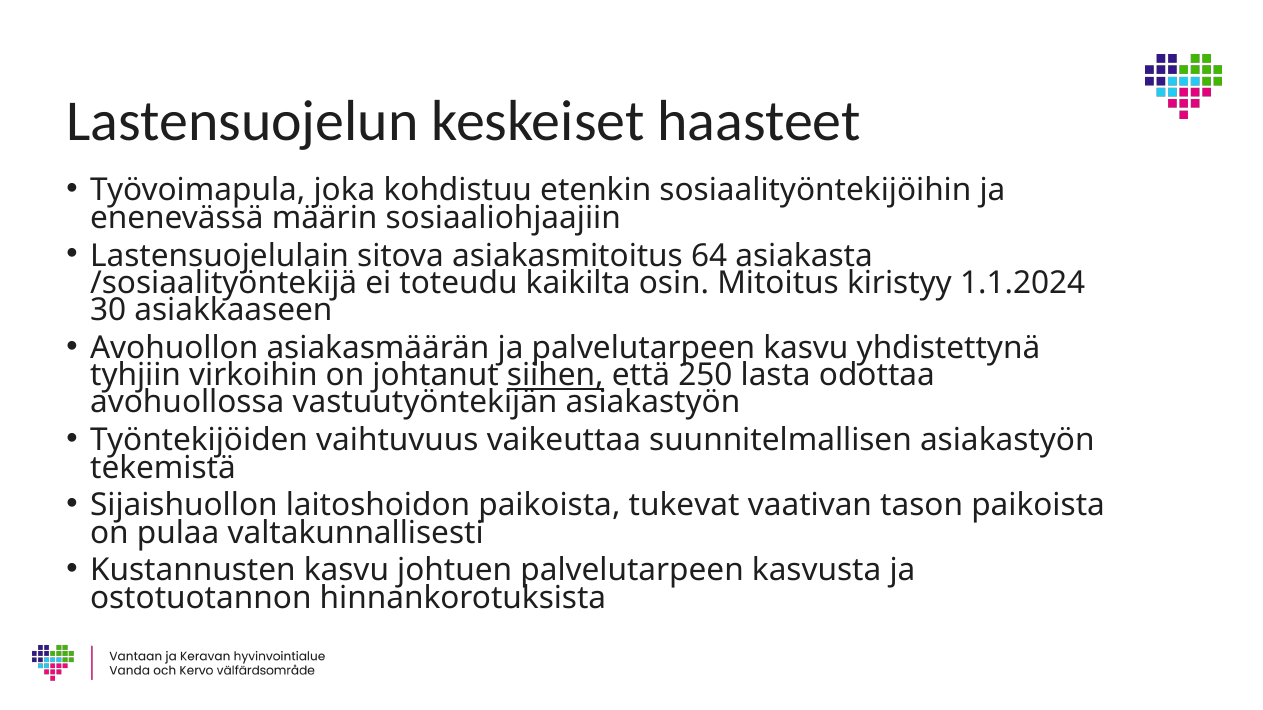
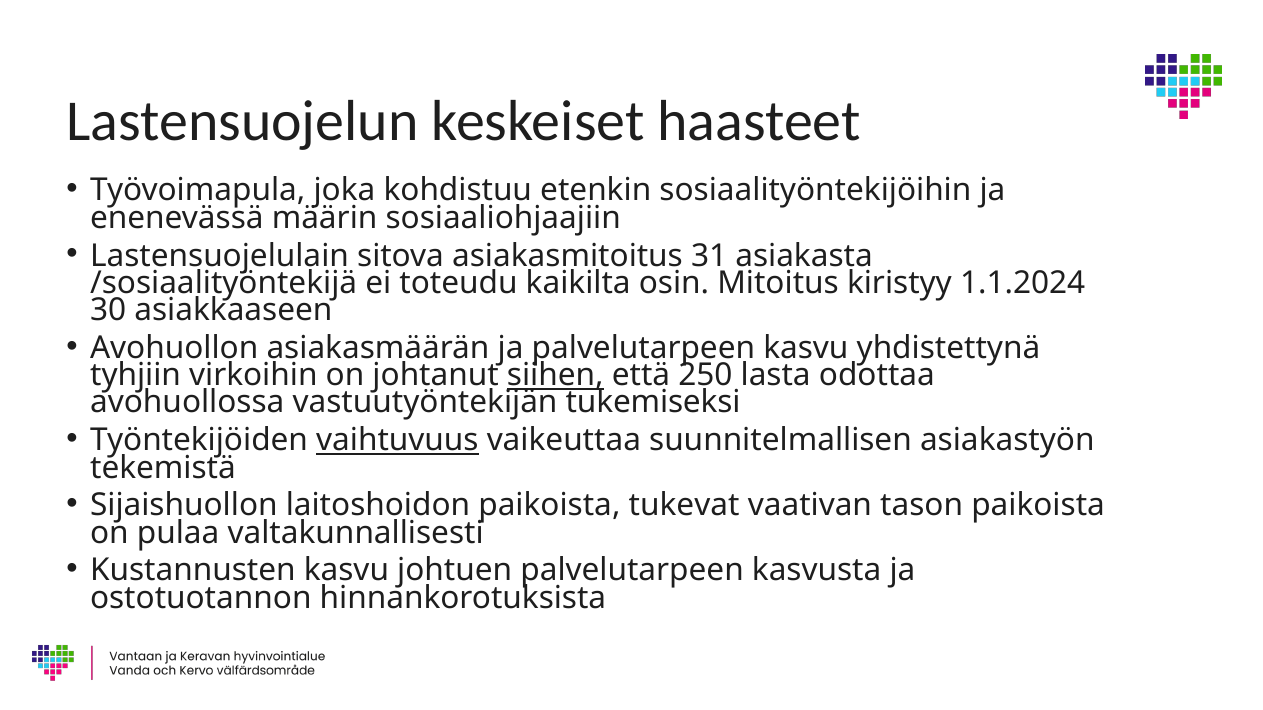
64: 64 -> 31
vastuutyöntekijän asiakastyön: asiakastyön -> tukemiseksi
vaihtuvuus underline: none -> present
